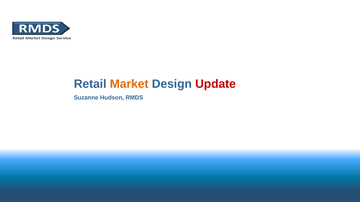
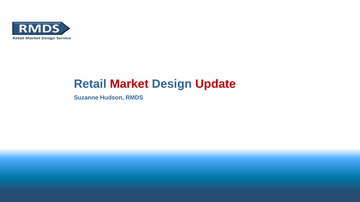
Market colour: orange -> red
